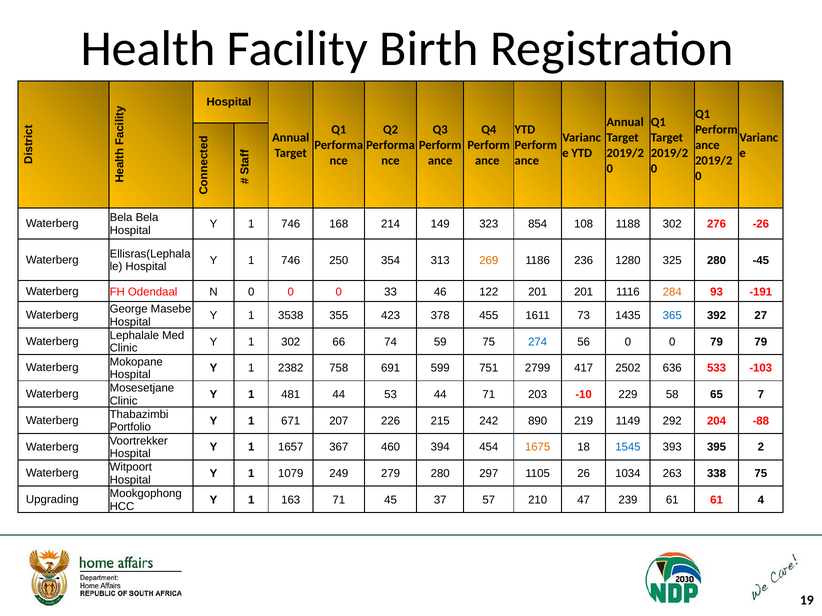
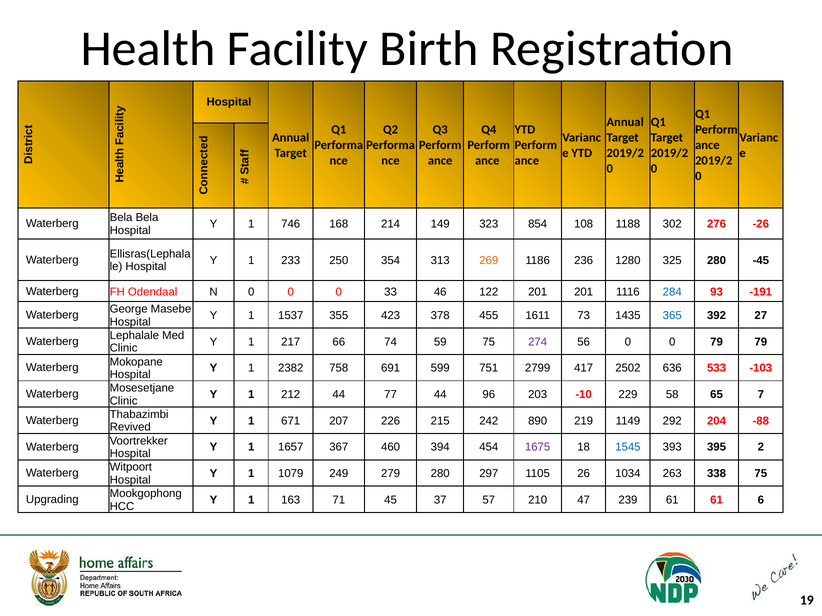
746 at (291, 261): 746 -> 233
284 colour: orange -> blue
3538: 3538 -> 1537
1 302: 302 -> 217
274 colour: blue -> purple
481: 481 -> 212
53: 53 -> 77
44 71: 71 -> 96
Portfolio: Portfolio -> Revived
1675 colour: orange -> purple
4: 4 -> 6
